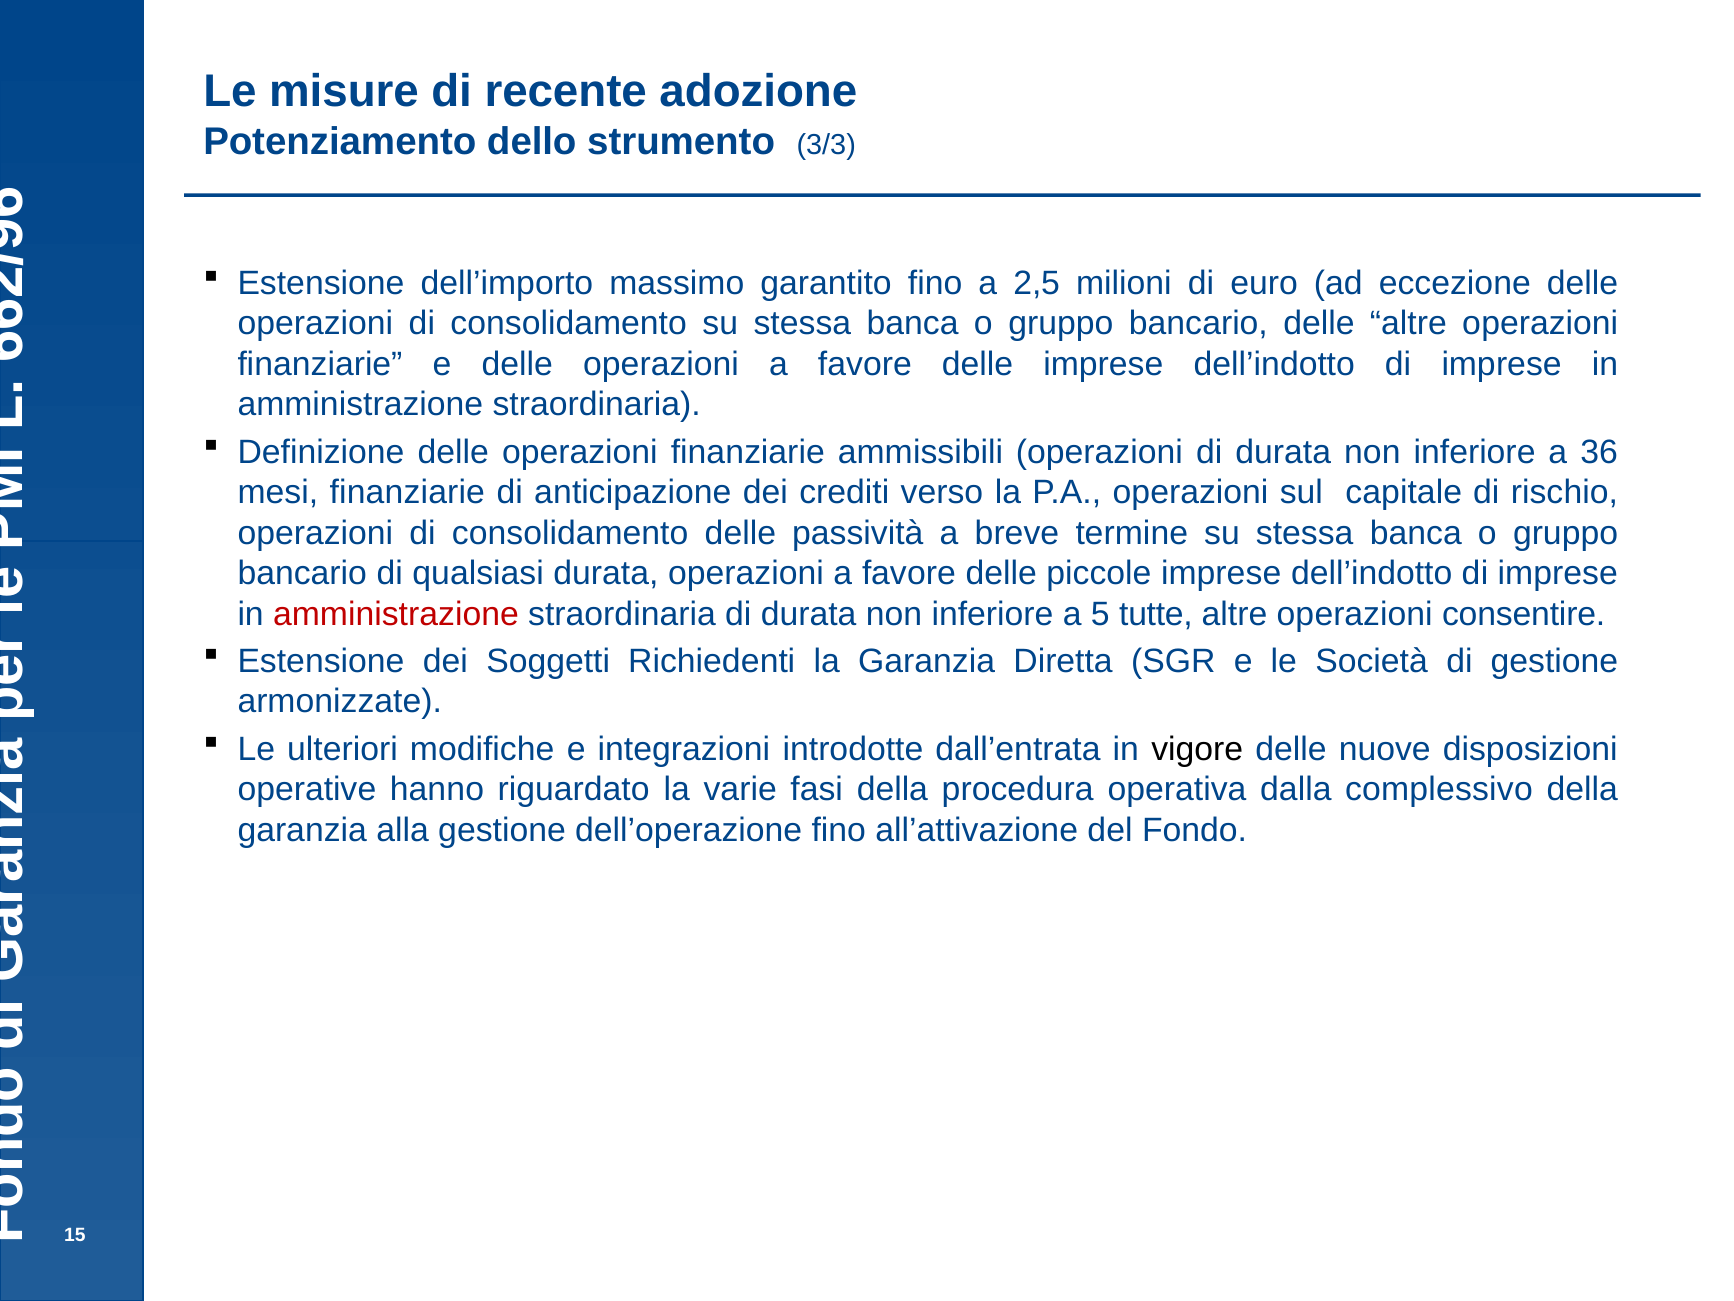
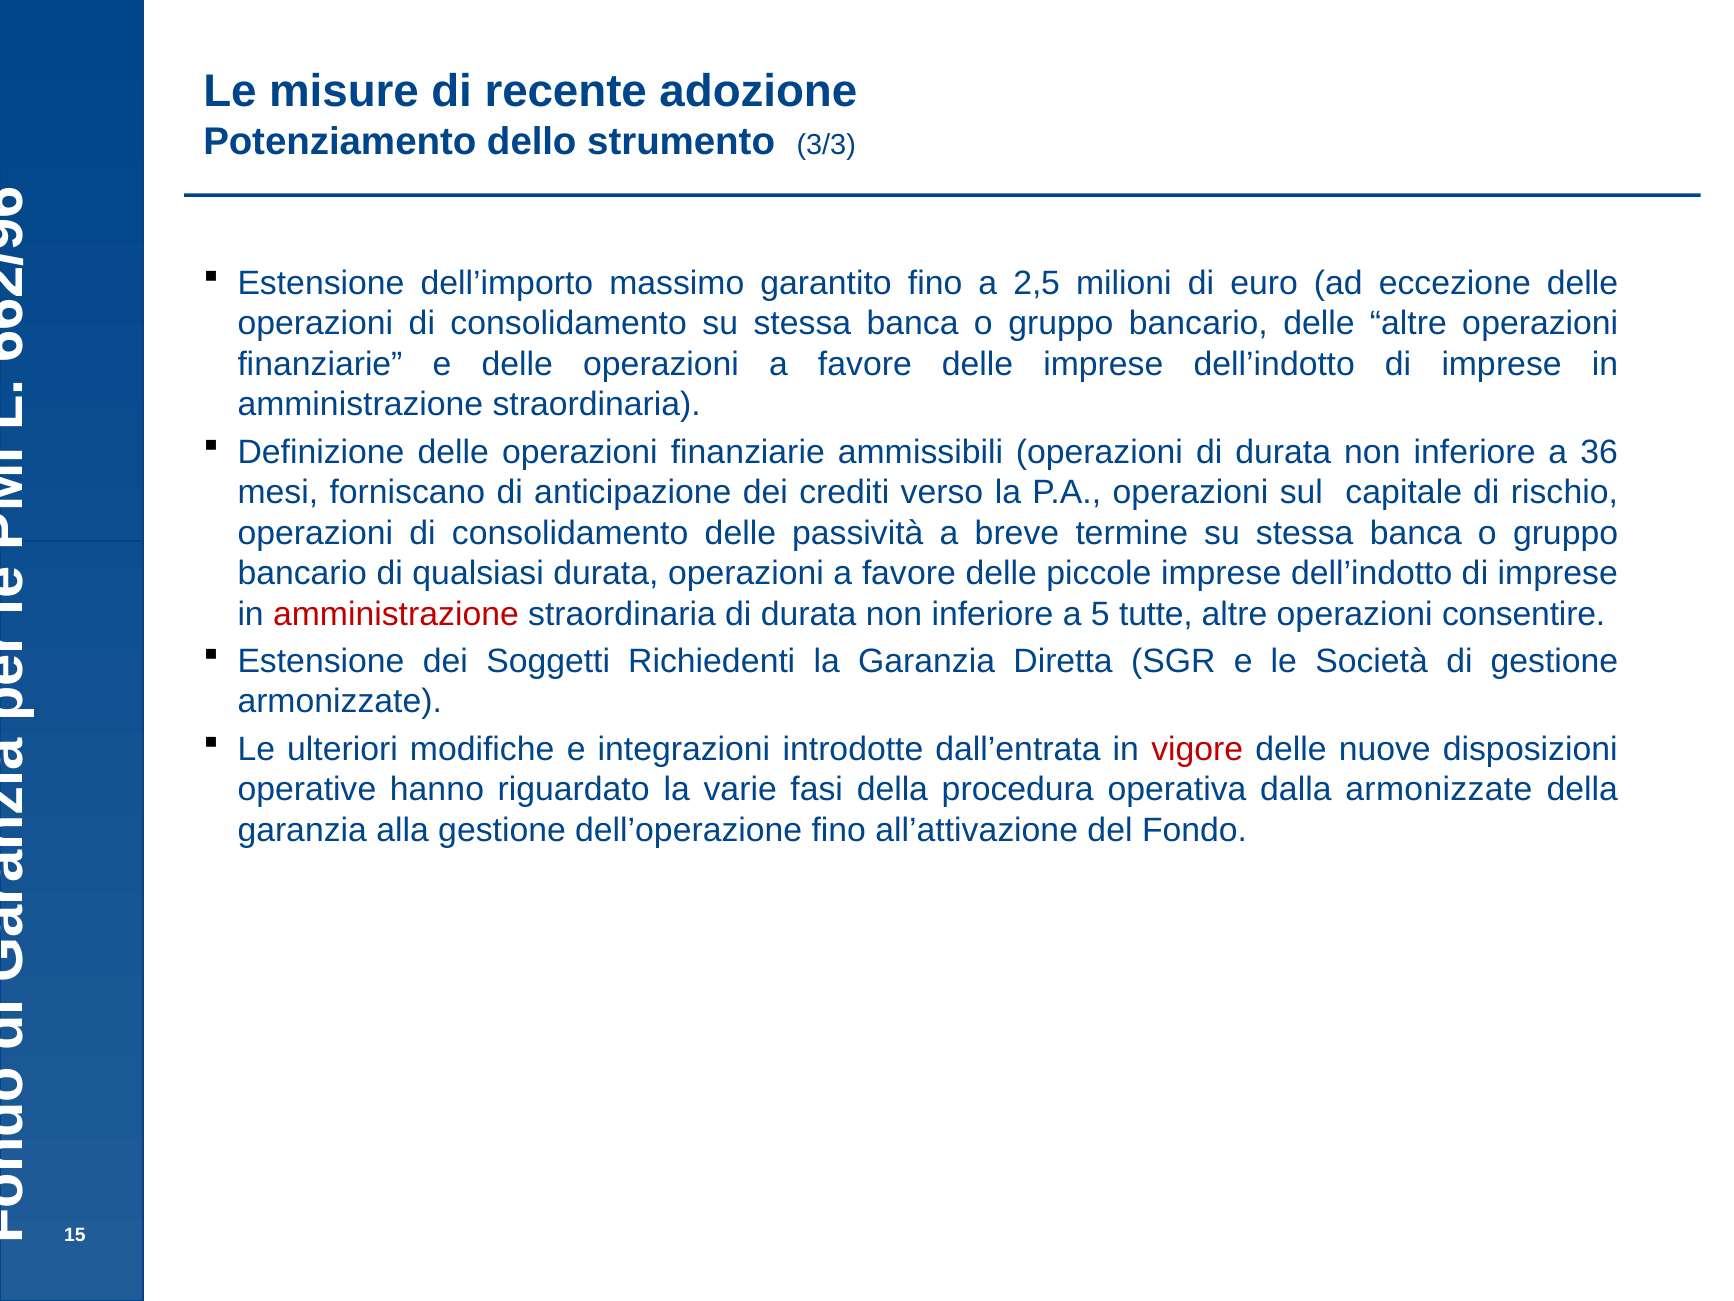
mesi finanziarie: finanziarie -> forniscano
vigore colour: black -> red
dalla complessivo: complessivo -> armonizzate
